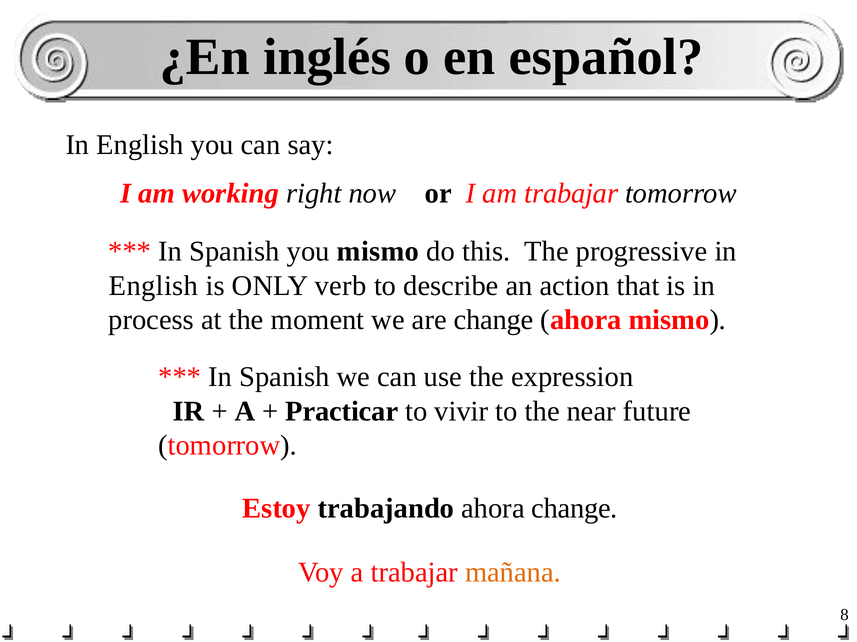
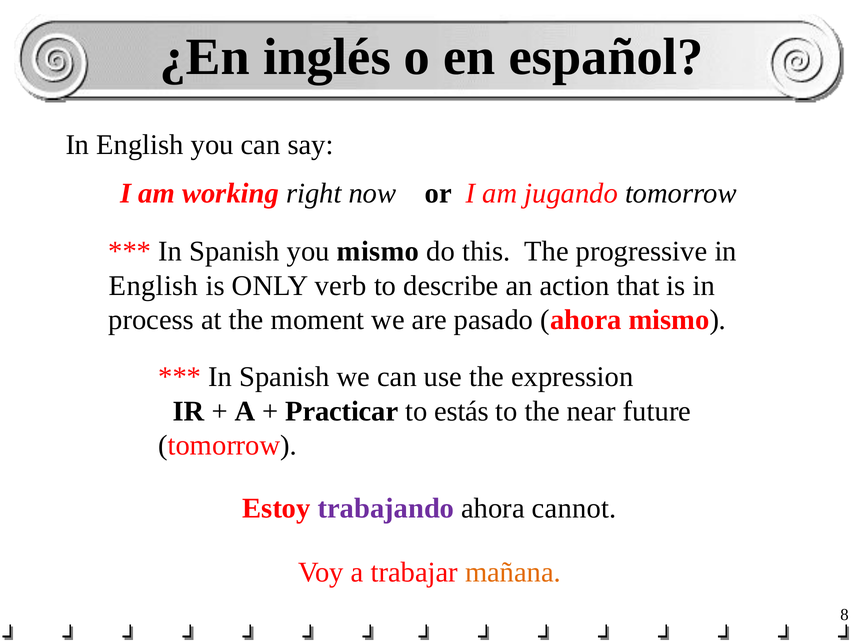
am trabajar: trabajar -> jugando
are change: change -> pasado
vivir: vivir -> estás
trabajando colour: black -> purple
ahora change: change -> cannot
